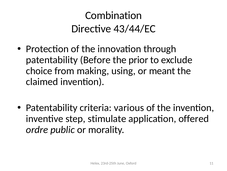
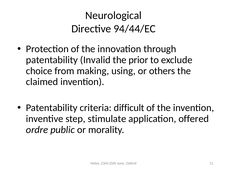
Combination: Combination -> Neurological
43/44/EC: 43/44/EC -> 94/44/EC
Before: Before -> Invalid
meant: meant -> others
various: various -> difficult
